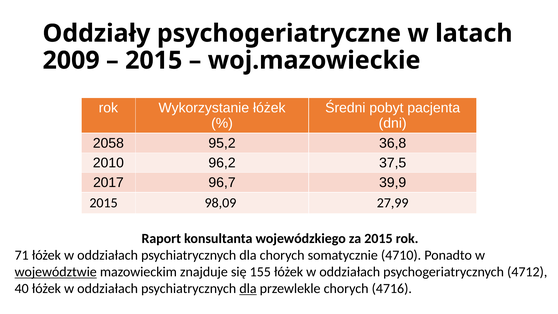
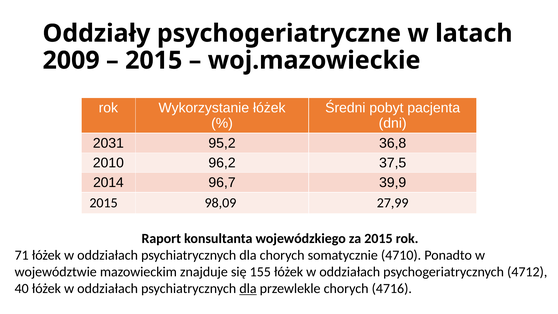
2058: 2058 -> 2031
2017: 2017 -> 2014
województwie underline: present -> none
